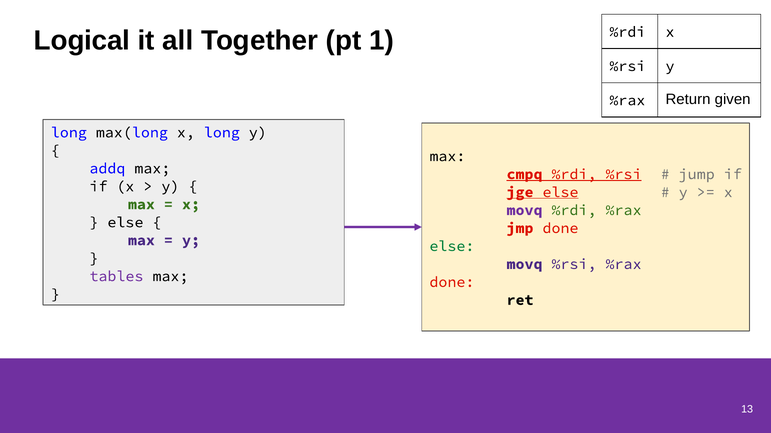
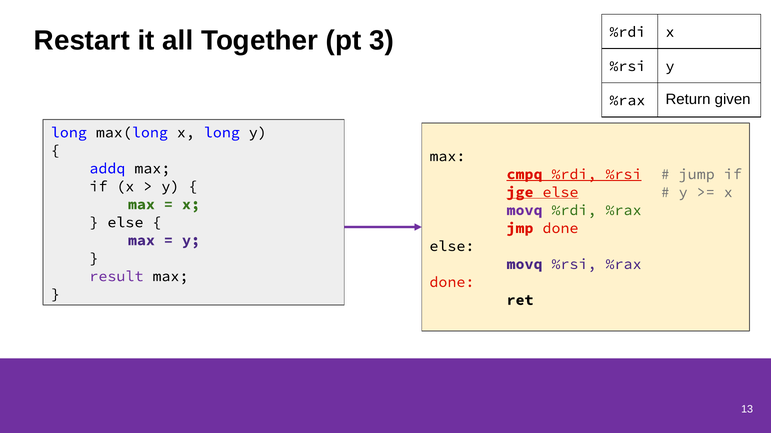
Logical: Logical -> Restart
1: 1 -> 3
else at (452, 246) colour: green -> black
tables: tables -> result
